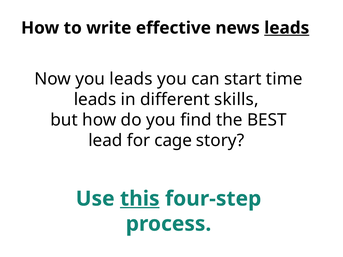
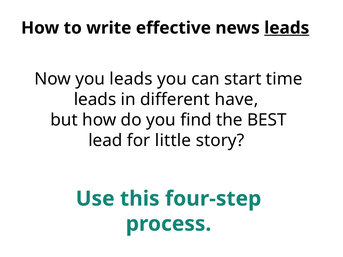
skills: skills -> have
cage: cage -> little
this underline: present -> none
